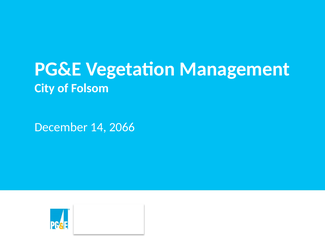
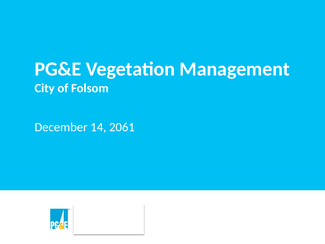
2066: 2066 -> 2061
